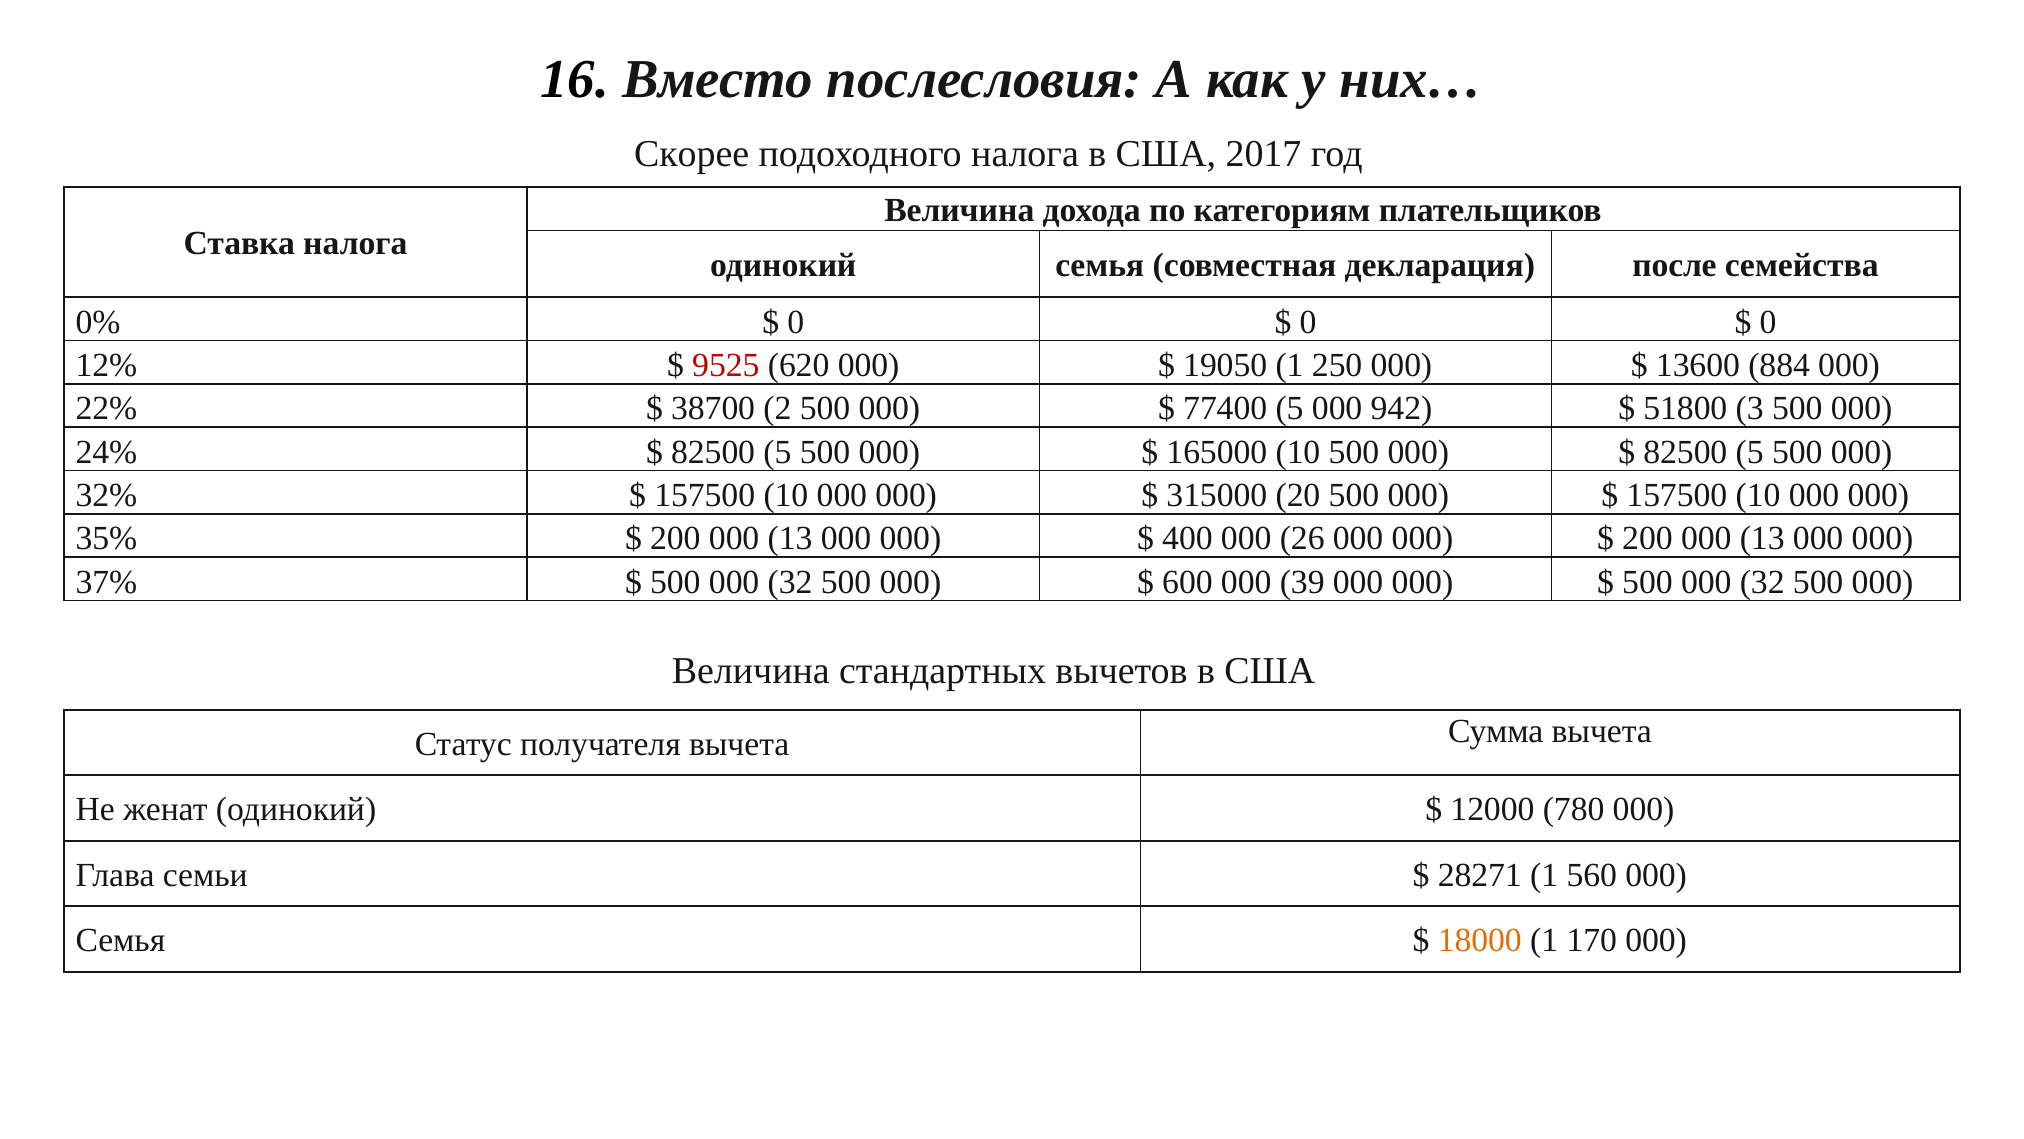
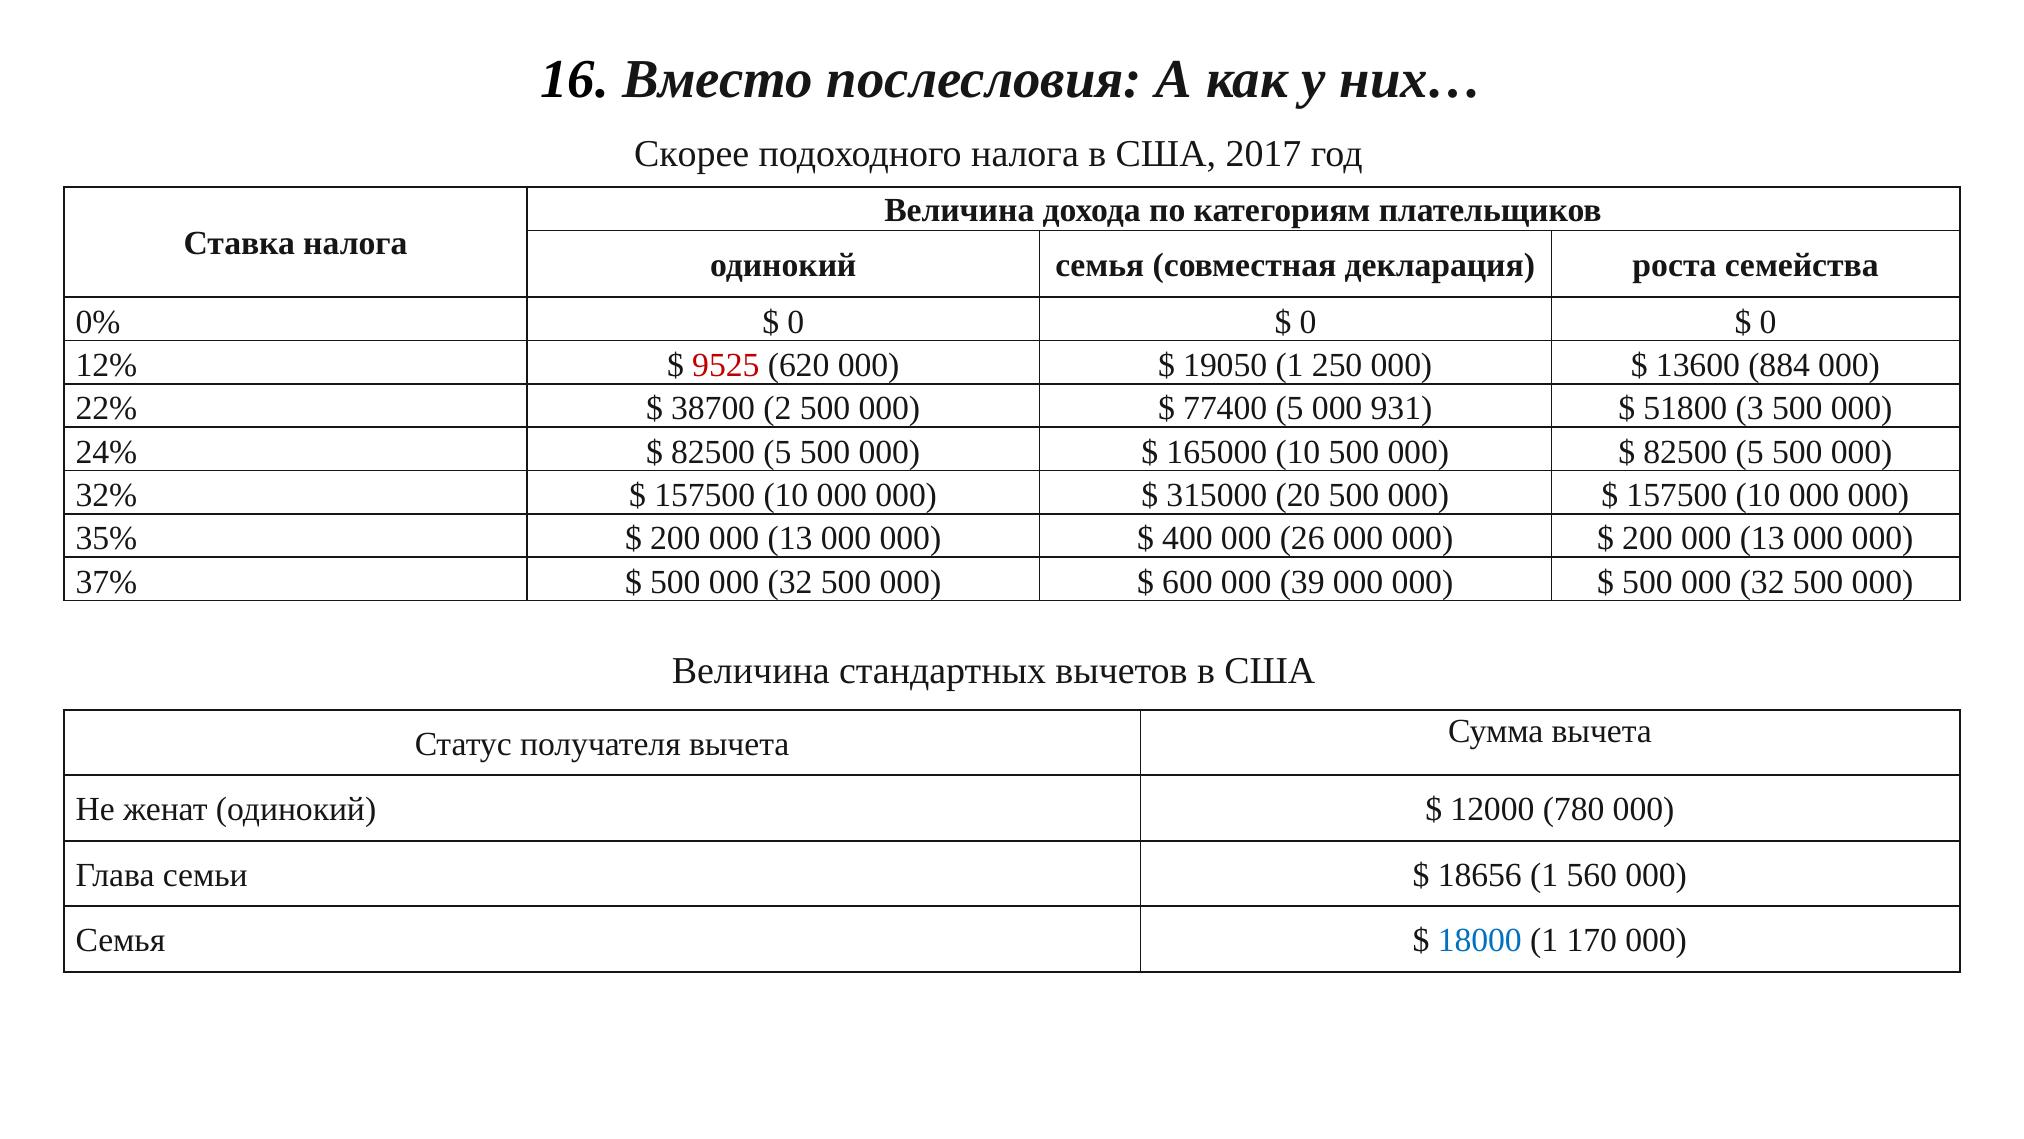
после: после -> роста
942: 942 -> 931
28271: 28271 -> 18656
18000 colour: orange -> blue
